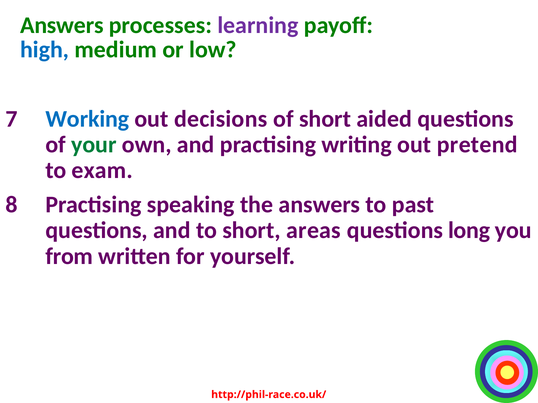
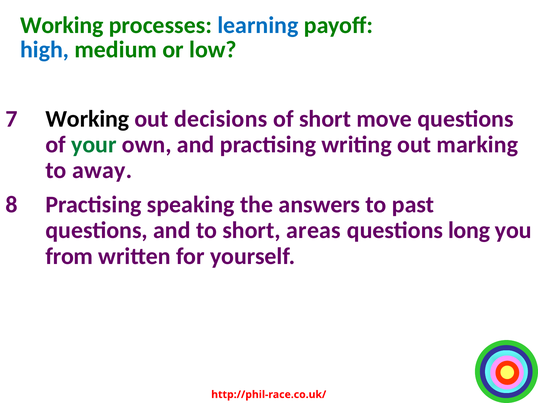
Answers at (62, 25): Answers -> Working
learning colour: purple -> blue
Working at (87, 119) colour: blue -> black
aided: aided -> move
pretend: pretend -> marking
exam: exam -> away
